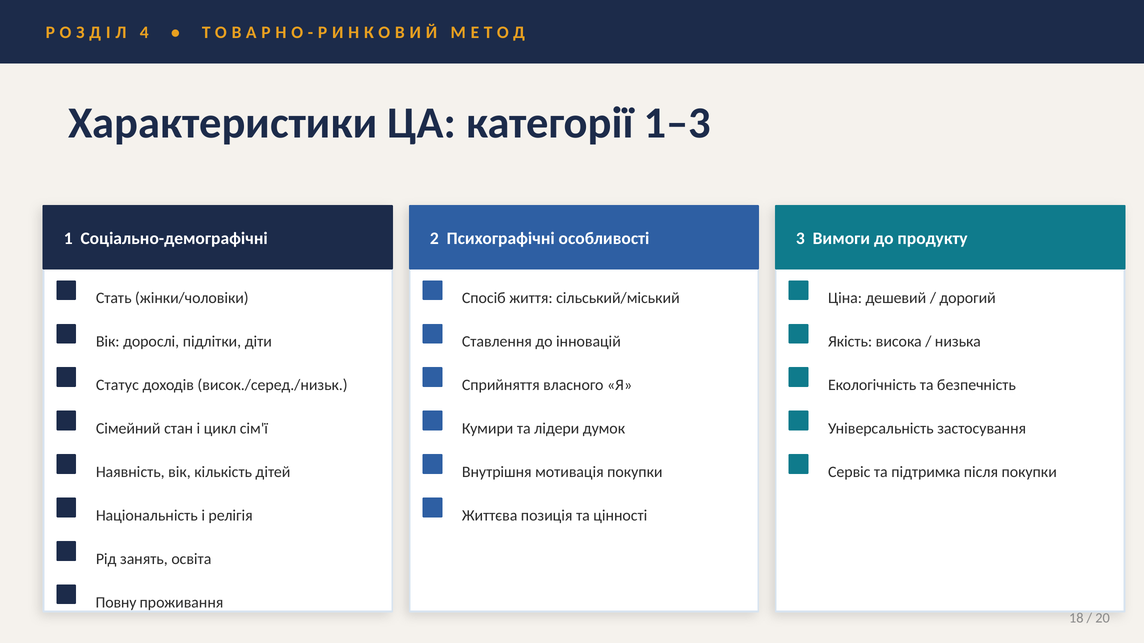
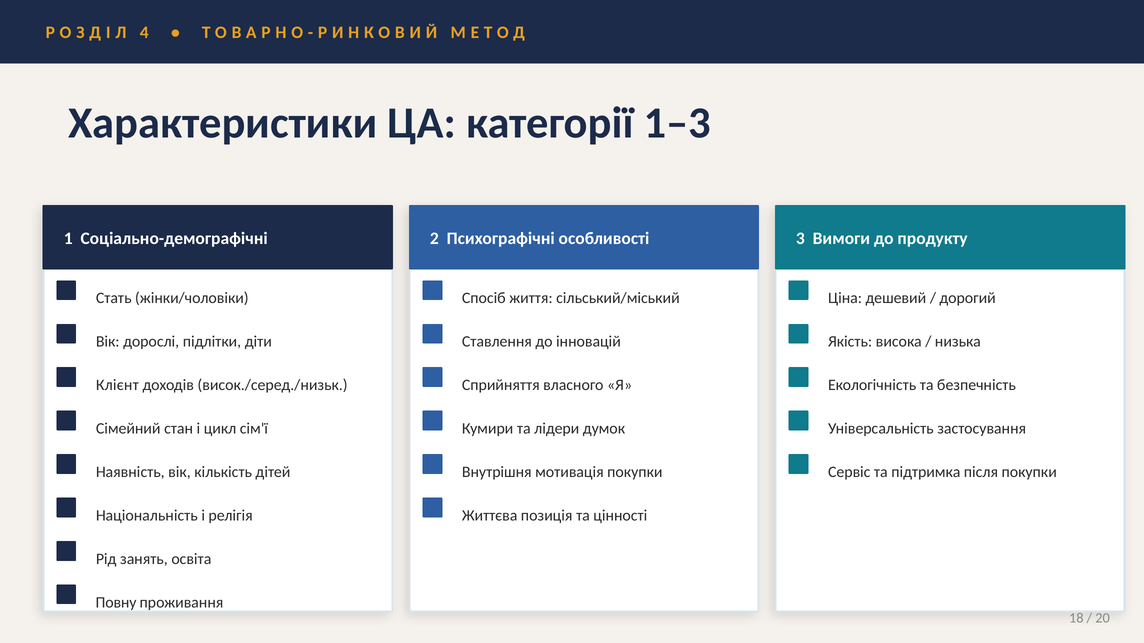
Статус: Статус -> Клієнт
